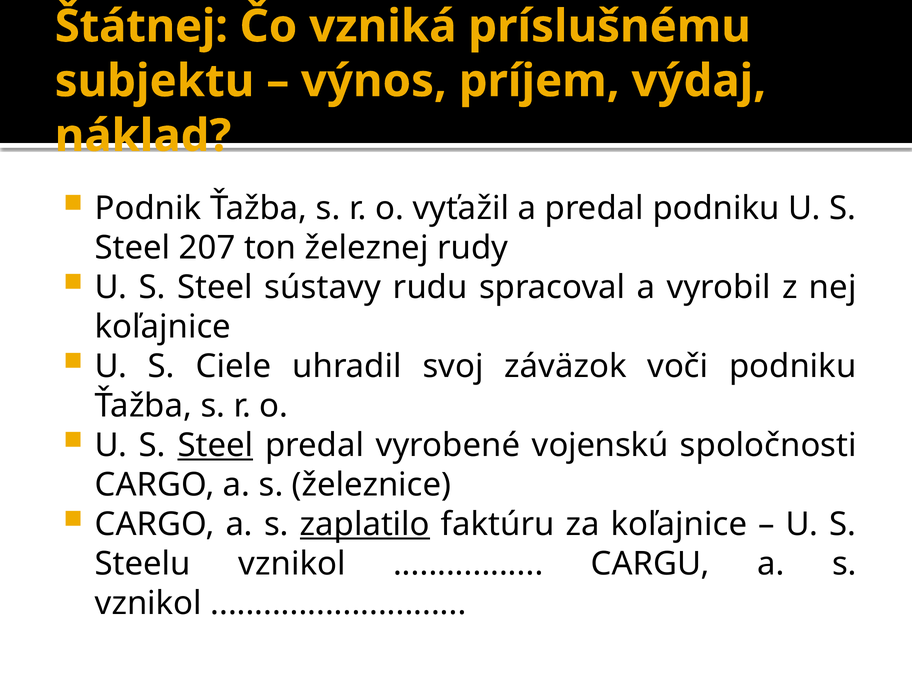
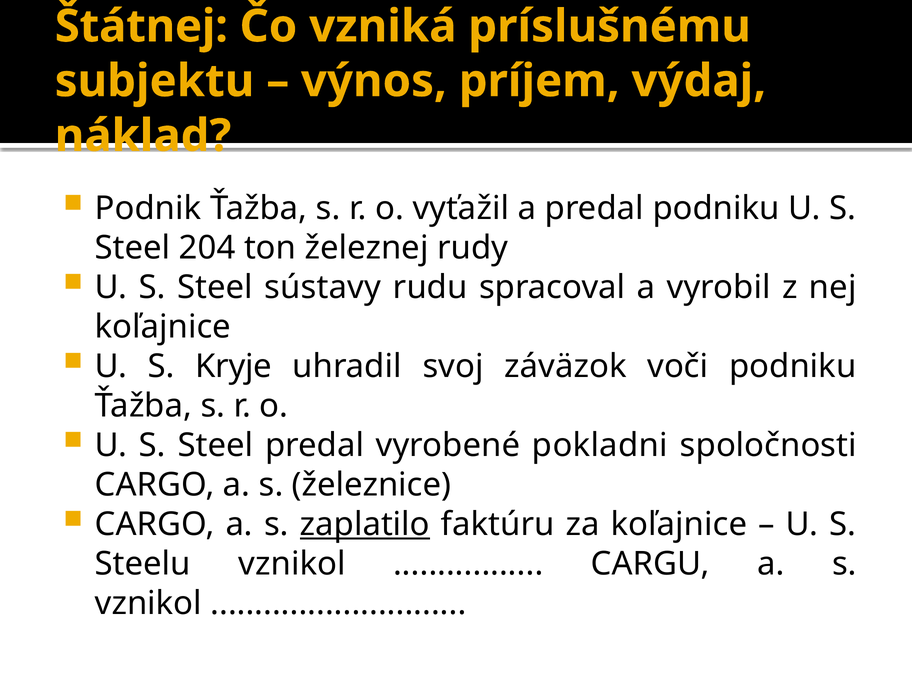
207: 207 -> 204
Ciele: Ciele -> Kryje
Steel at (215, 445) underline: present -> none
vojenskú: vojenskú -> pokladni
